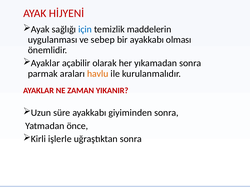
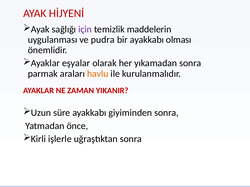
için colour: blue -> purple
sebep: sebep -> pudra
açabilir: açabilir -> eşyalar
